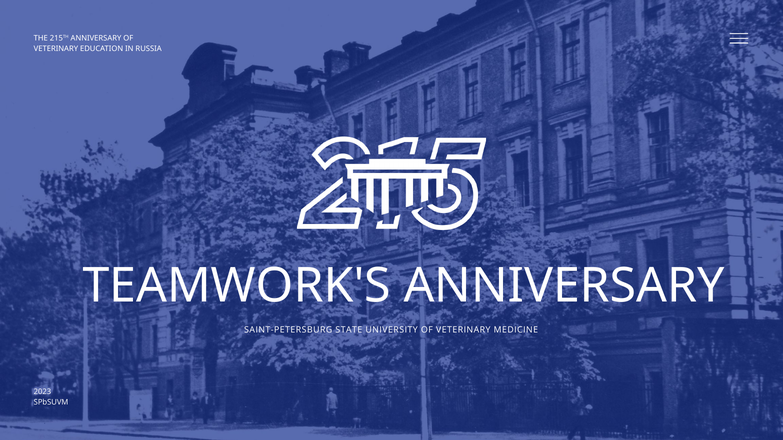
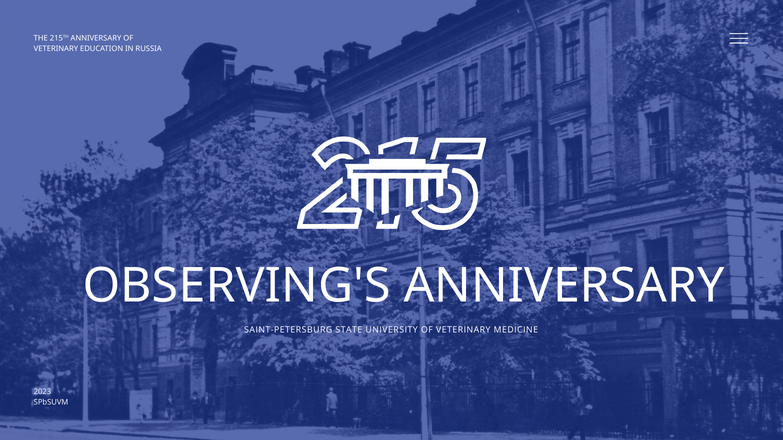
TEAMWORK'S: TEAMWORK'S -> OBSERVING'S
